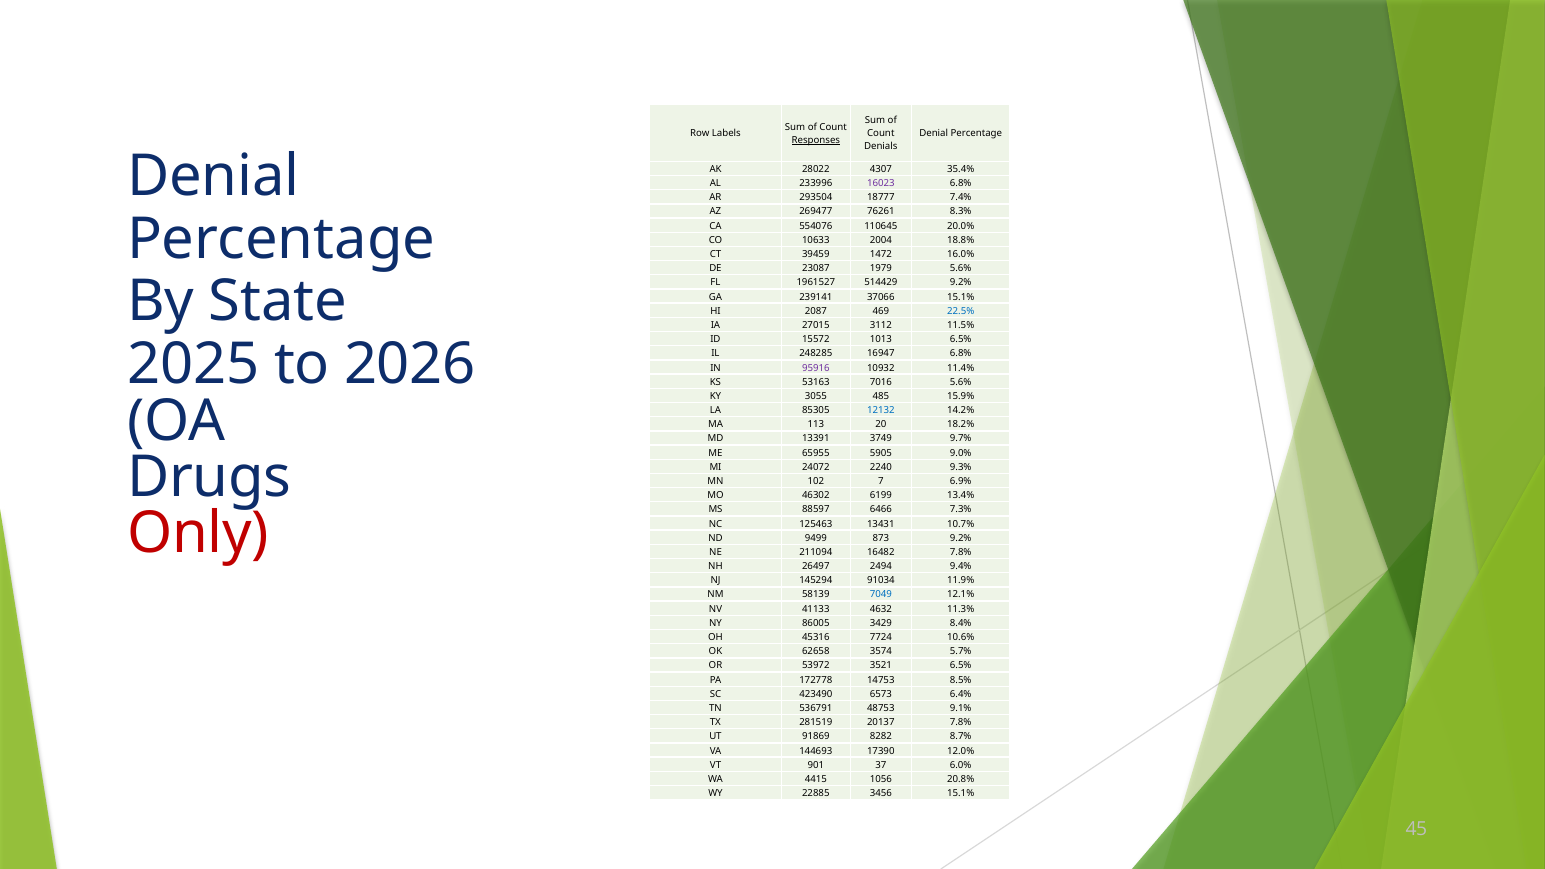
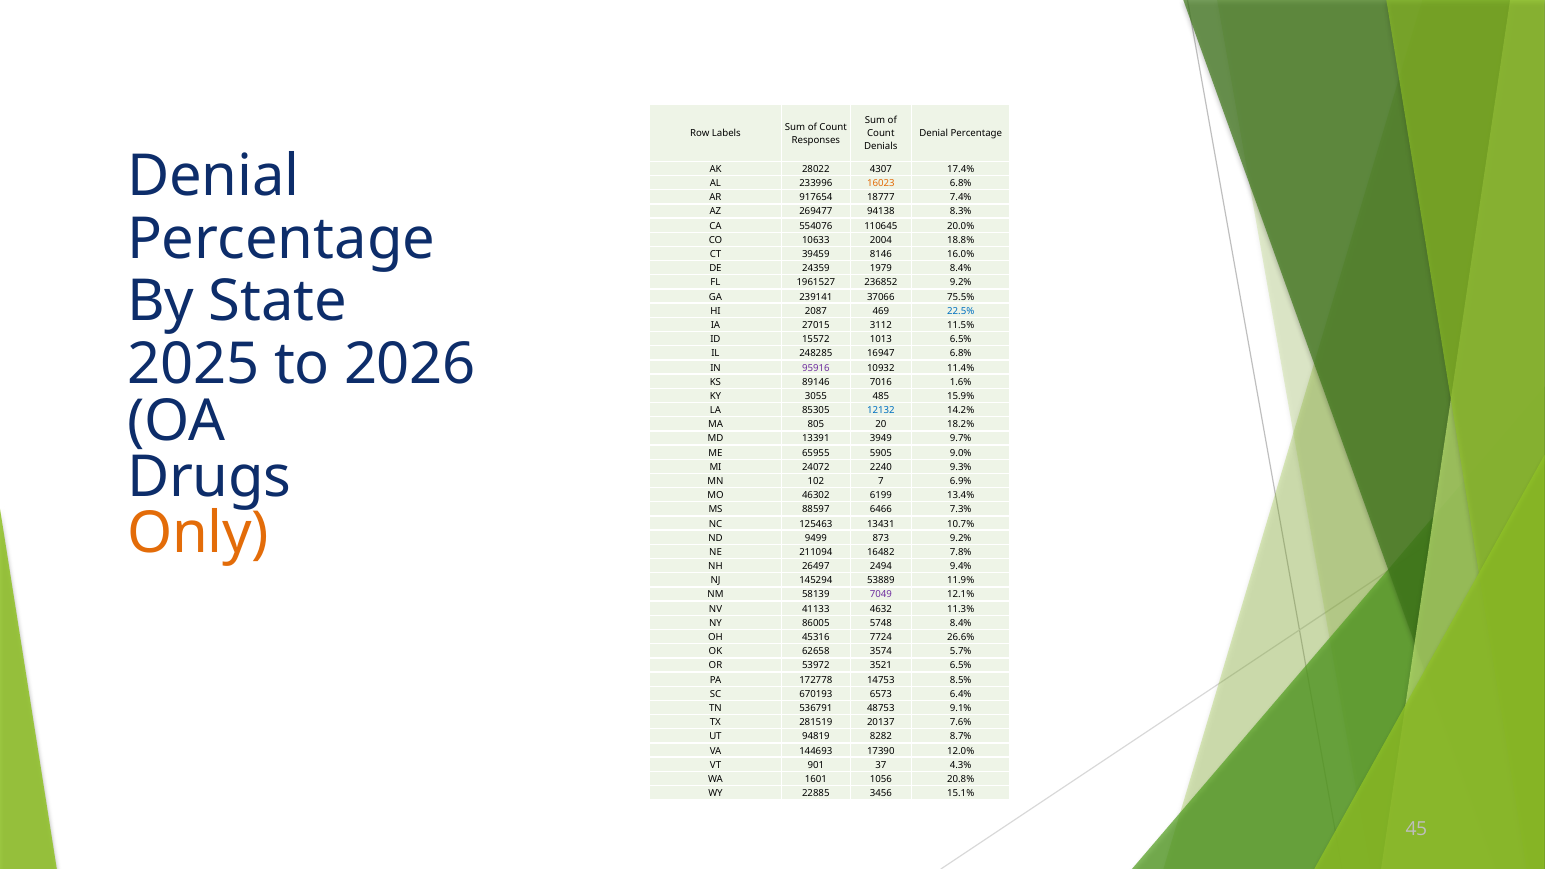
Responses underline: present -> none
35.4%: 35.4% -> 17.4%
16023 colour: purple -> orange
293504: 293504 -> 917654
76261: 76261 -> 94138
1472: 1472 -> 8146
23087: 23087 -> 24359
1979 5.6%: 5.6% -> 8.4%
514429: 514429 -> 236852
37066 15.1%: 15.1% -> 75.5%
53163: 53163 -> 89146
7016 5.6%: 5.6% -> 1.6%
113: 113 -> 805
3749: 3749 -> 3949
Only colour: red -> orange
91034: 91034 -> 53889
7049 colour: blue -> purple
3429: 3429 -> 5748
10.6%: 10.6% -> 26.6%
423490: 423490 -> 670193
20137 7.8%: 7.8% -> 7.6%
91869: 91869 -> 94819
6.0%: 6.0% -> 4.3%
4415: 4415 -> 1601
